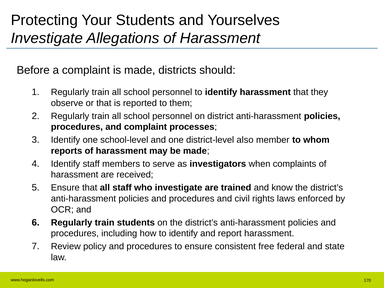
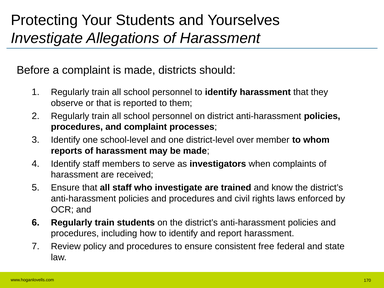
also: also -> over
